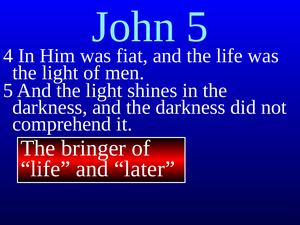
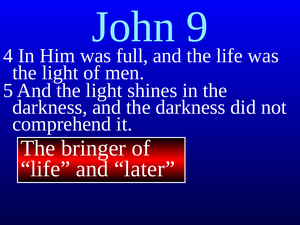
John 5: 5 -> 9
fiat: fiat -> full
